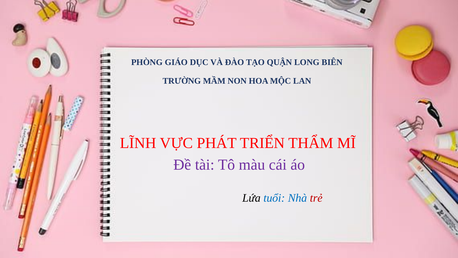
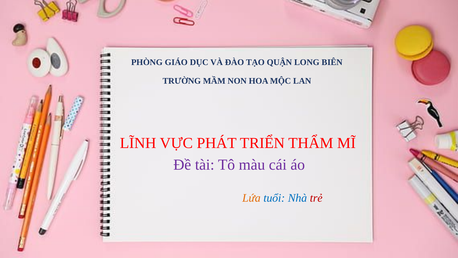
Lứa colour: black -> orange
